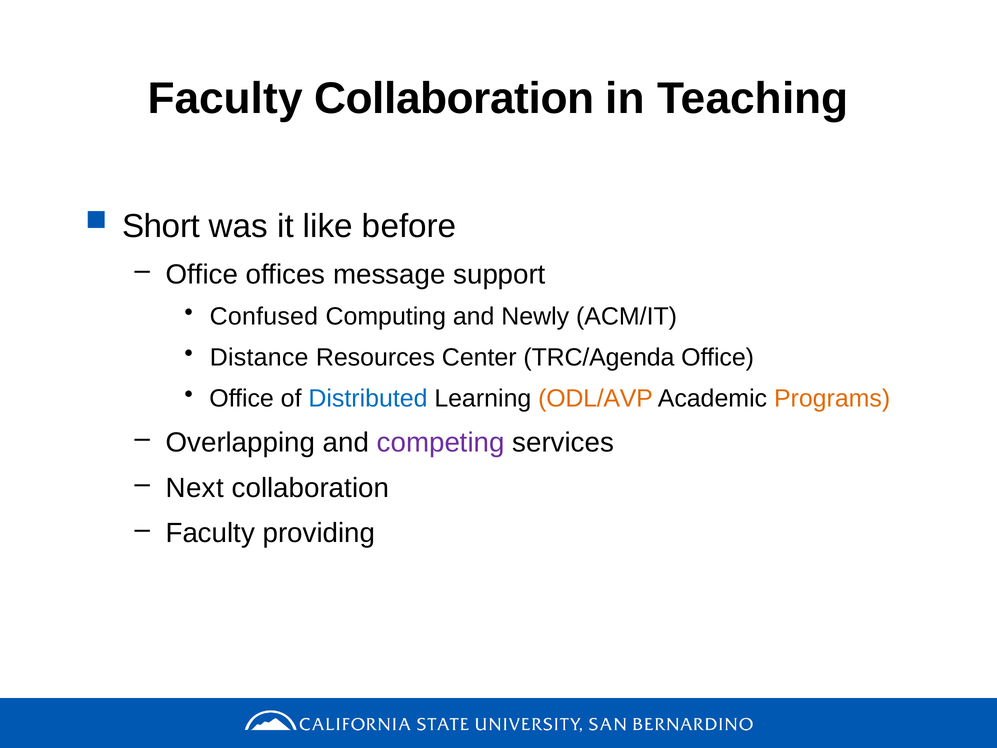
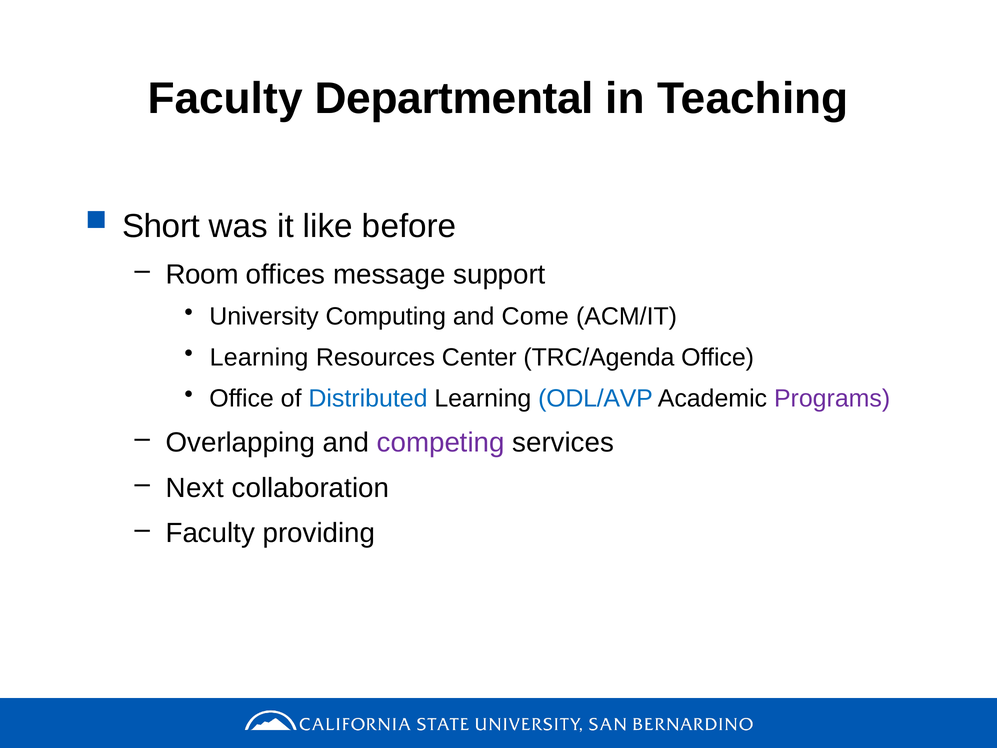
Faculty Collaboration: Collaboration -> Departmental
Office at (202, 274): Office -> Room
Confused: Confused -> University
Newly: Newly -> Come
Distance at (259, 358): Distance -> Learning
ODL/AVP colour: orange -> blue
Programs colour: orange -> purple
